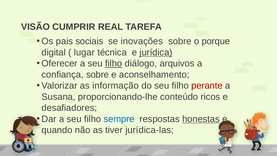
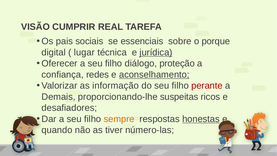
inovações: inovações -> essenciais
filho at (114, 63) underline: present -> none
arquivos: arquivos -> proteção
confiança sobre: sobre -> redes
aconselhamento underline: none -> present
Susana: Susana -> Demais
conteúdo: conteúdo -> suspeitas
sempre colour: blue -> orange
jurídica-las: jurídica-las -> número-las
